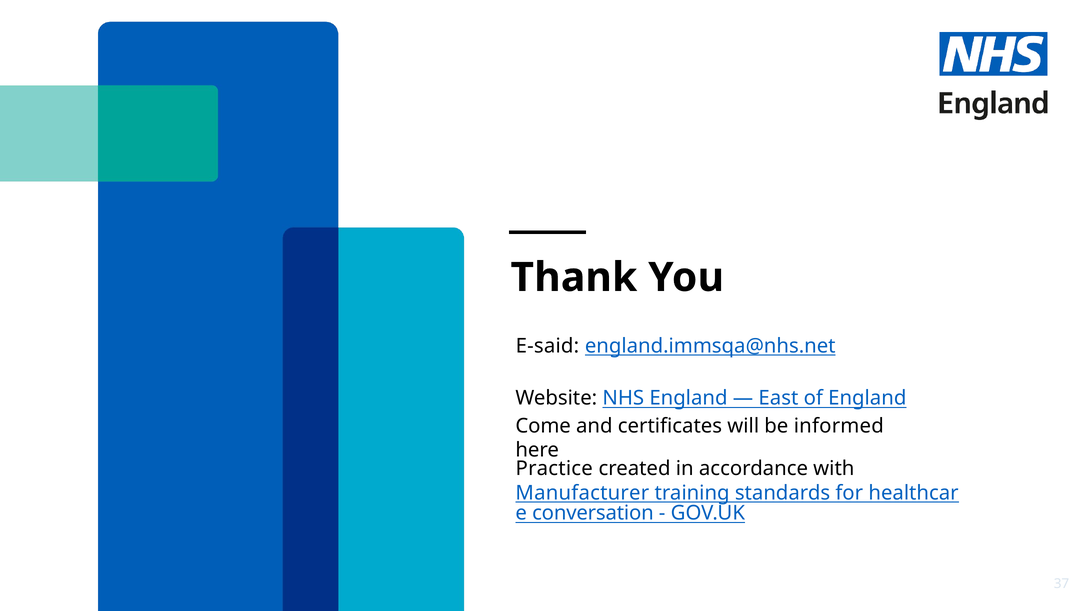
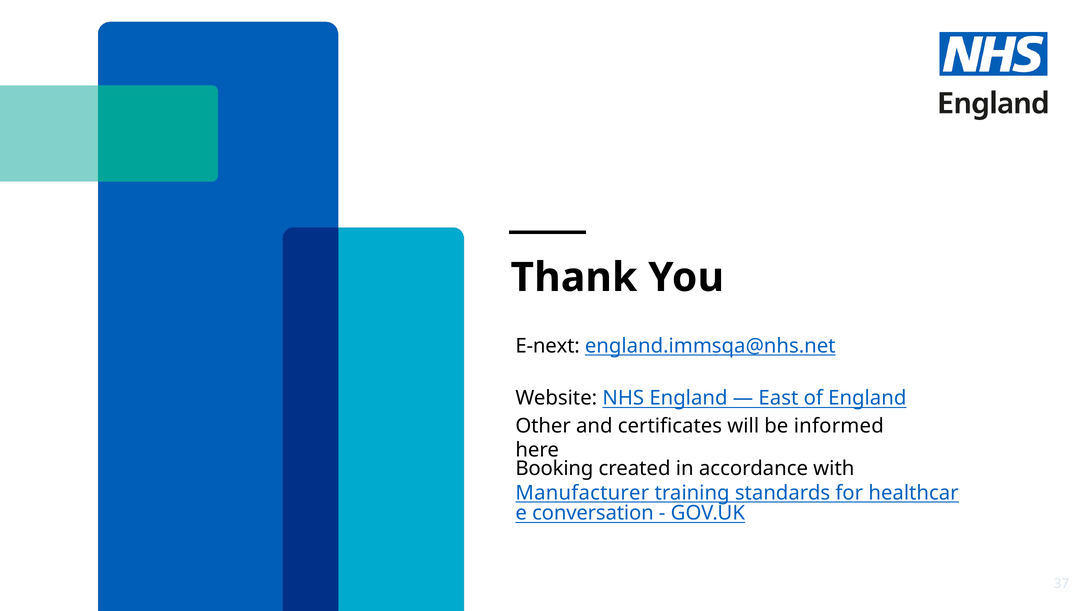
E-said: E-said -> E-next
Come: Come -> Other
Practice: Practice -> Booking
